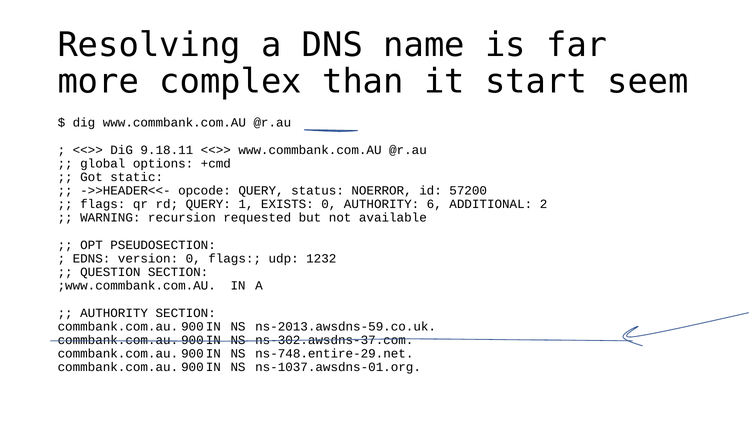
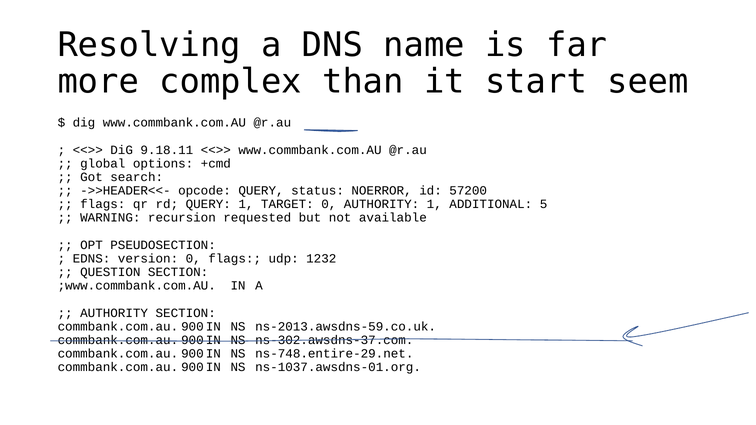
static: static -> search
EXISTS: EXISTS -> TARGET
AUTHORITY 6: 6 -> 1
2: 2 -> 5
